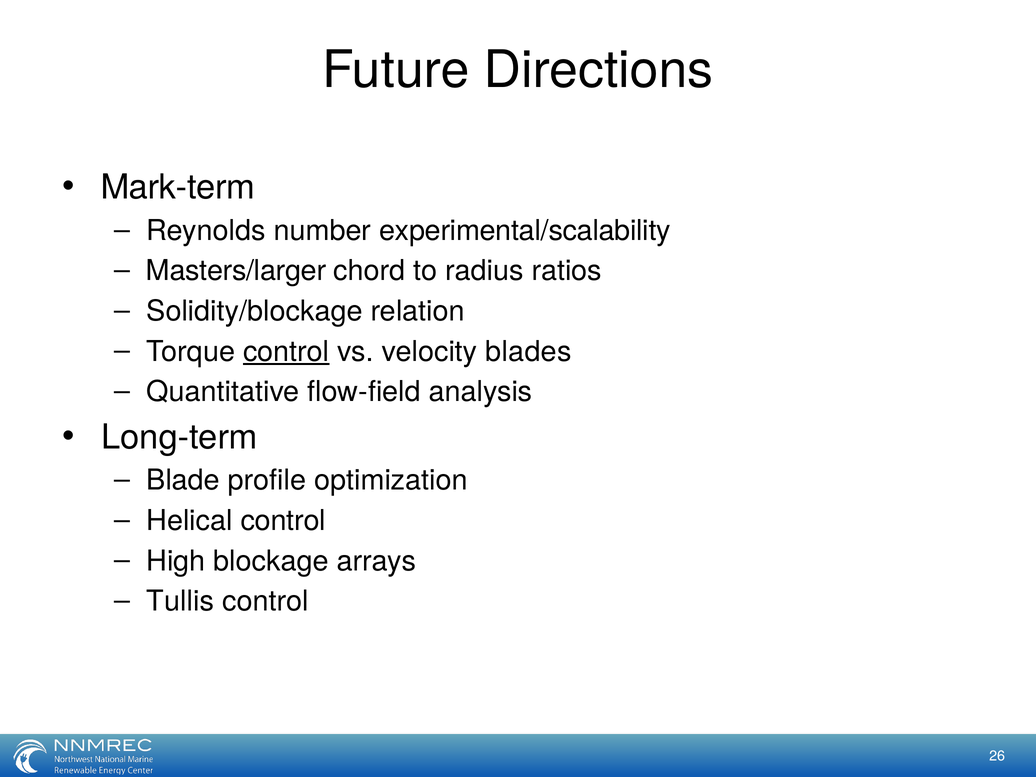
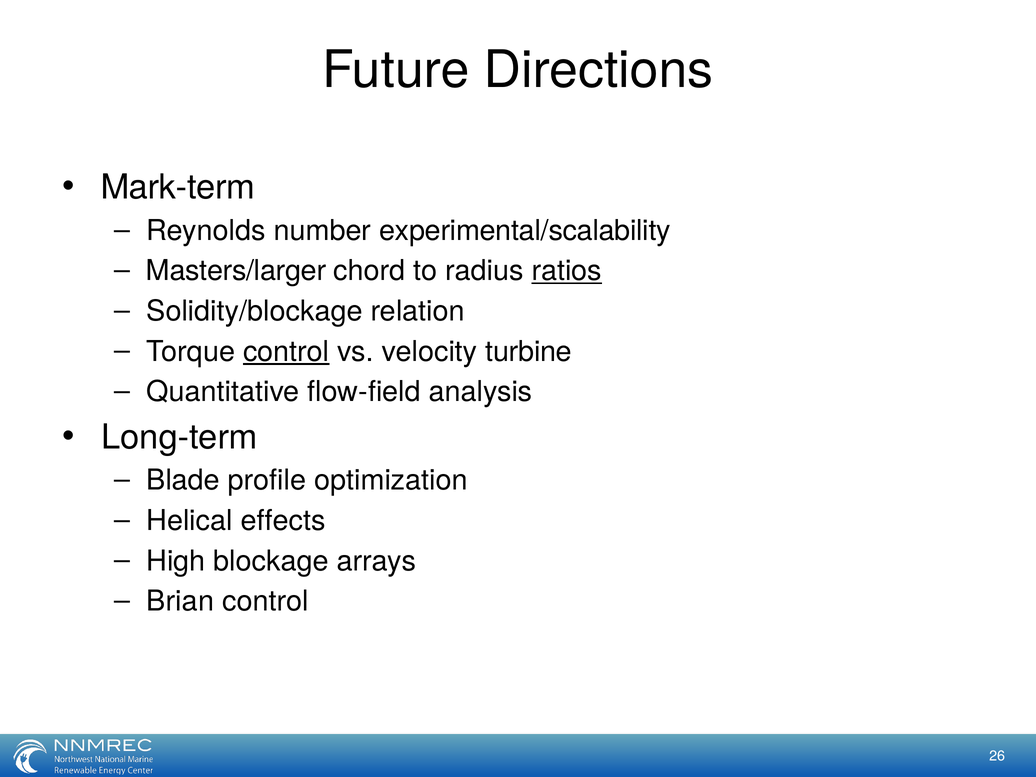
ratios underline: none -> present
blades: blades -> turbine
Helical control: control -> effects
Tullis: Tullis -> Brian
